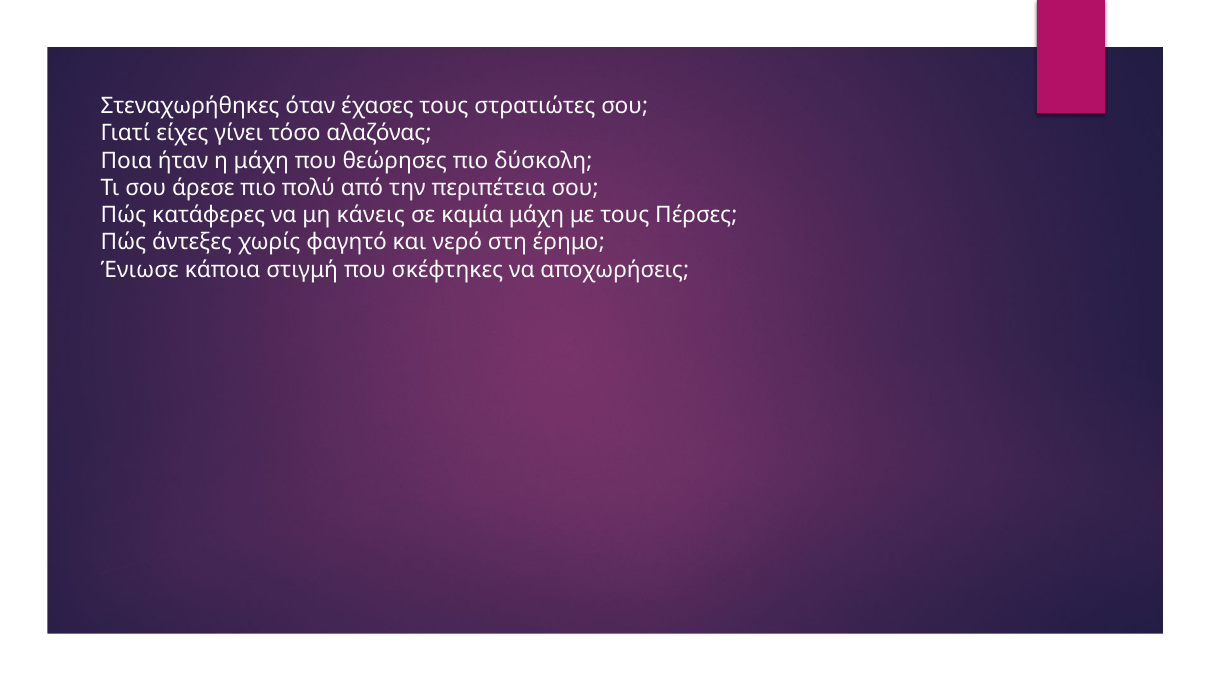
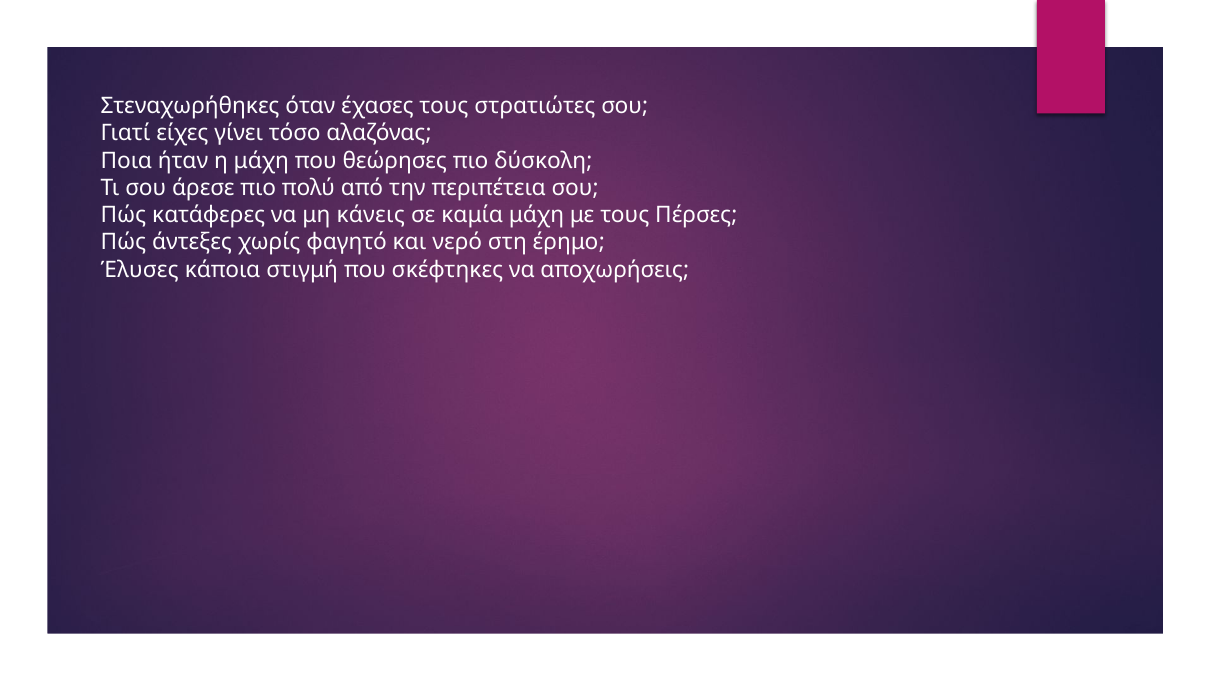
Ένιωσε: Ένιωσε -> Έλυσες
